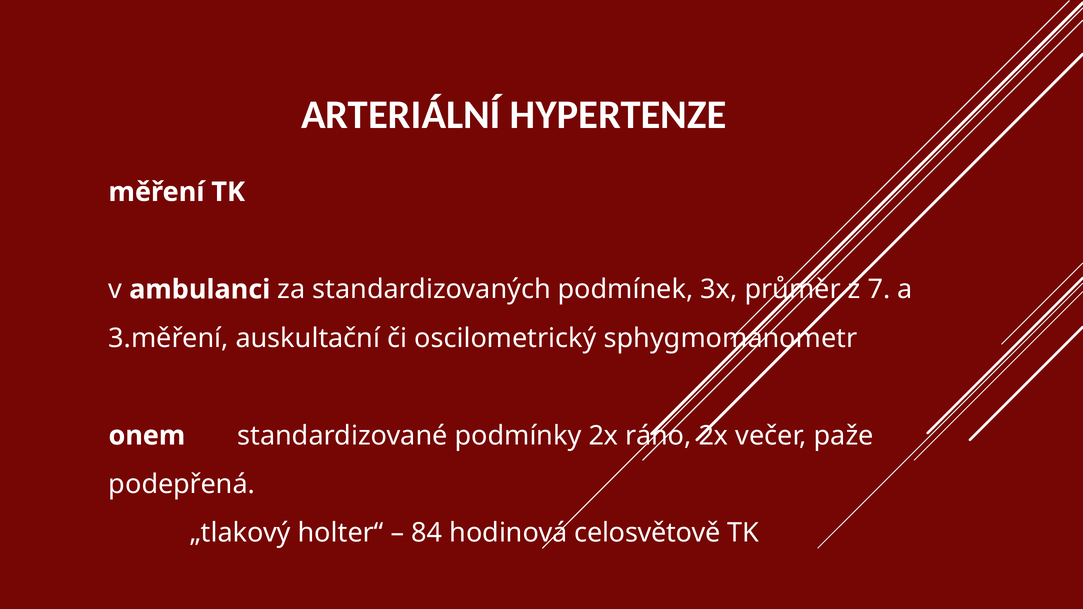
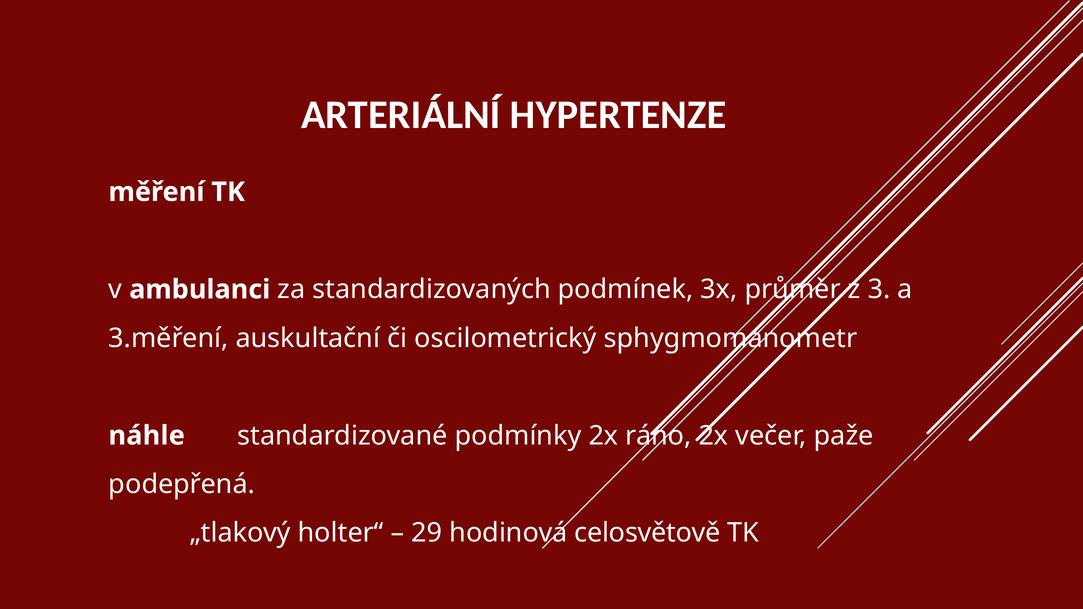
7: 7 -> 3
onem: onem -> náhle
84: 84 -> 29
